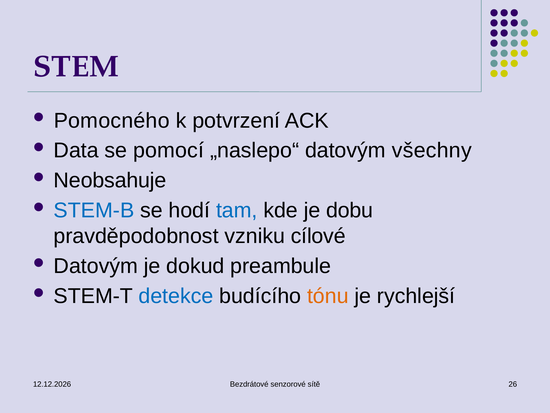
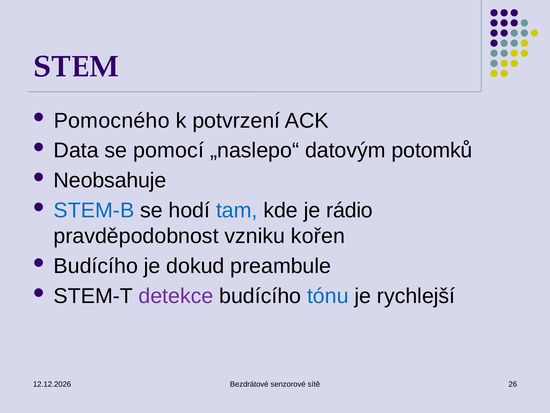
všechny: všechny -> potomků
dobu: dobu -> rádio
cílové: cílové -> kořen
Datovým at (96, 266): Datovým -> Budícího
detekce colour: blue -> purple
tónu colour: orange -> blue
